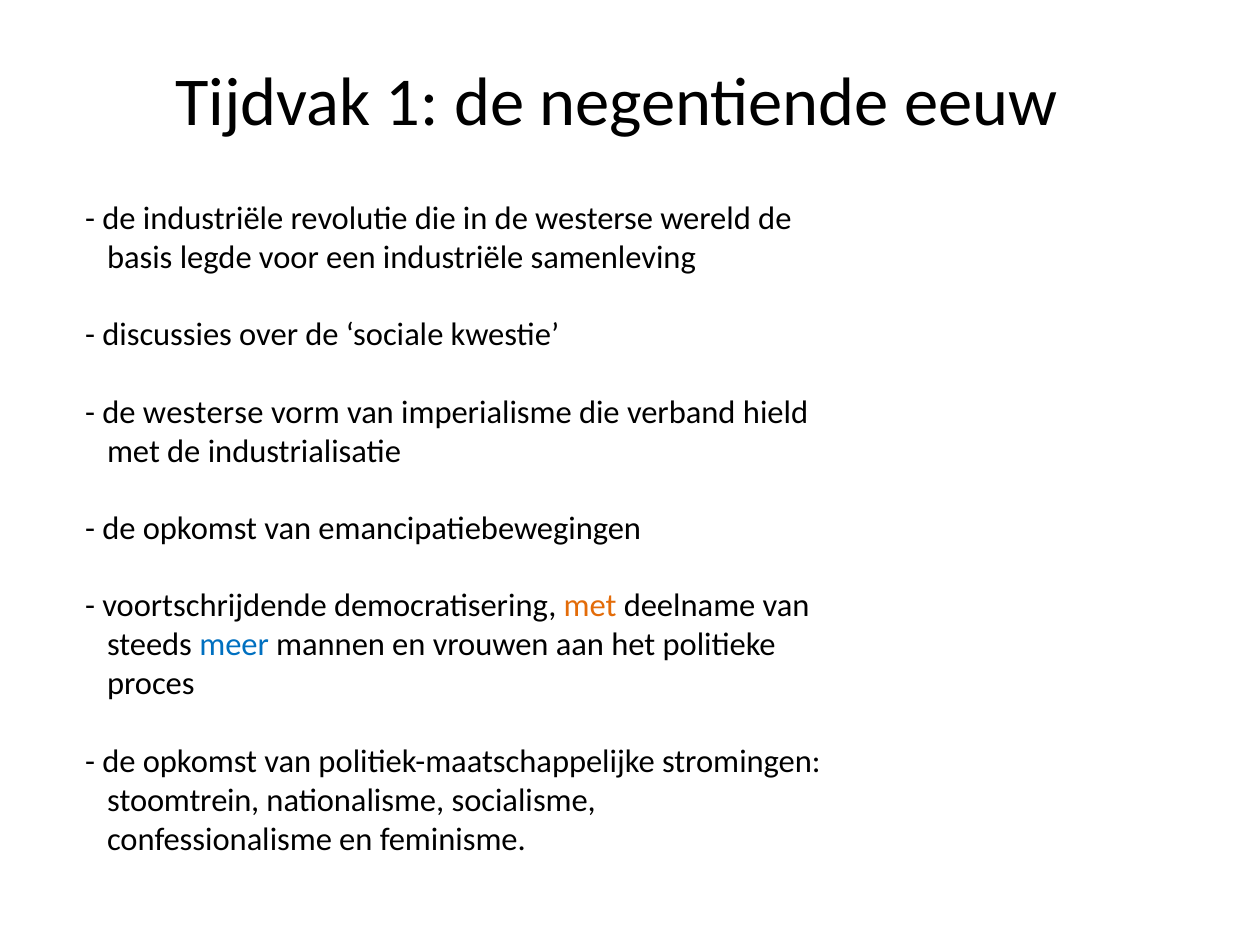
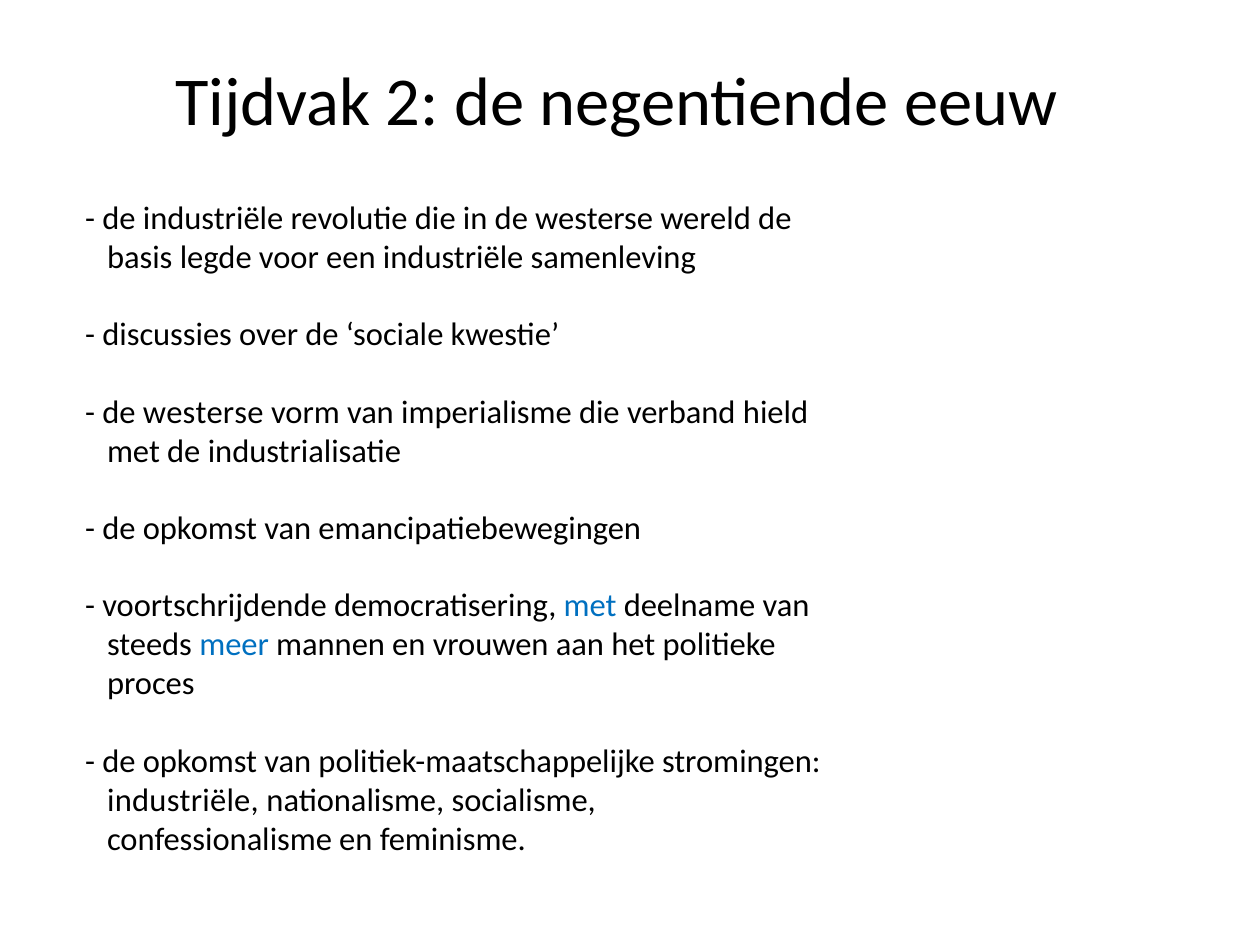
1: 1 -> 2
met at (590, 607) colour: orange -> blue
stoomtrein at (183, 801): stoomtrein -> industriële
